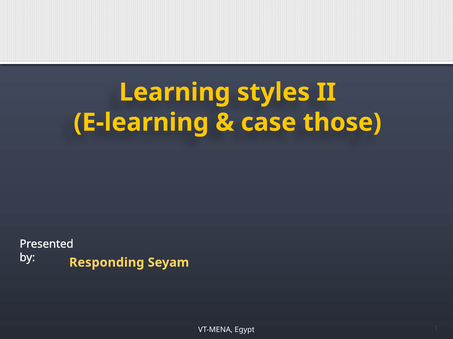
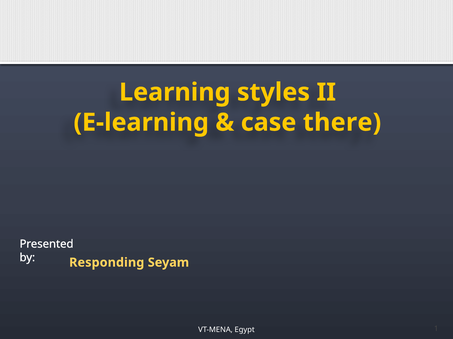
those: those -> there
